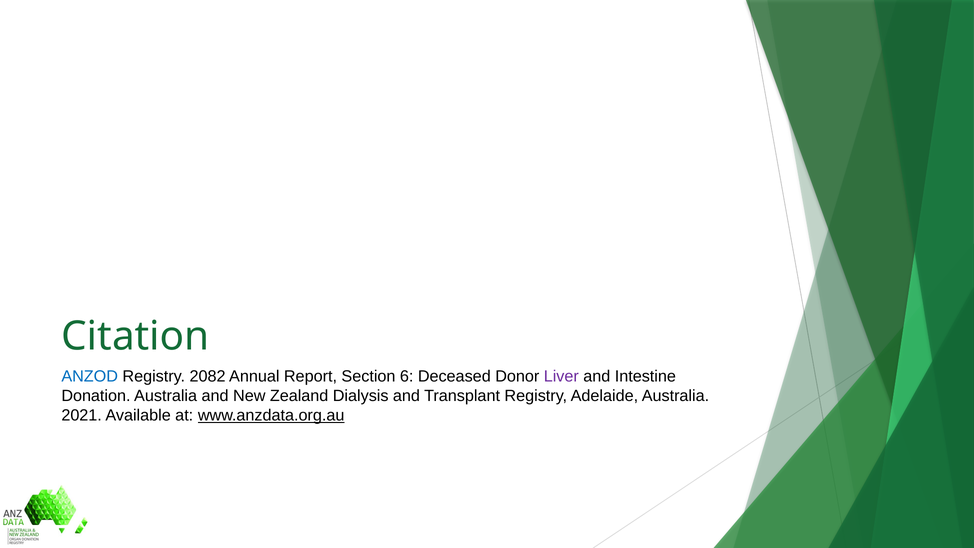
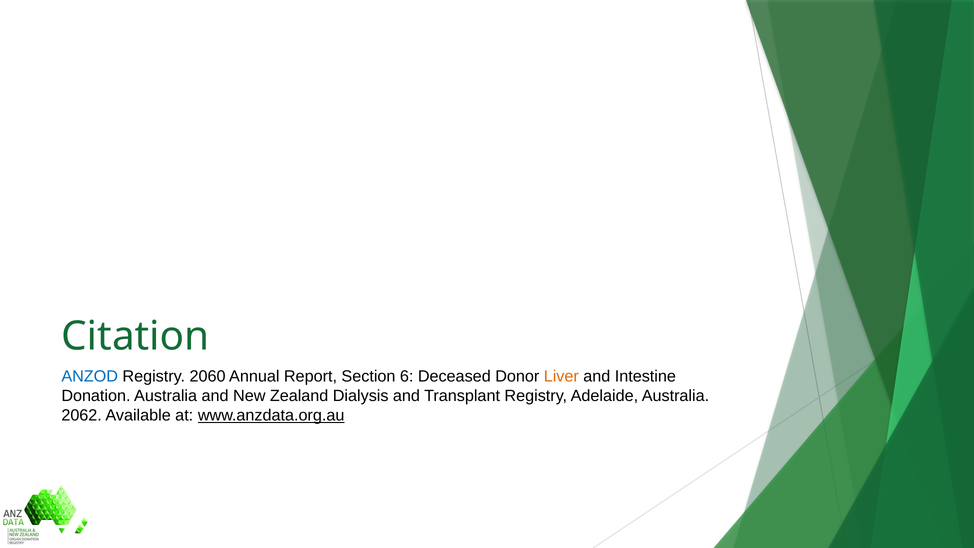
2082: 2082 -> 2060
Liver colour: purple -> orange
2021: 2021 -> 2062
